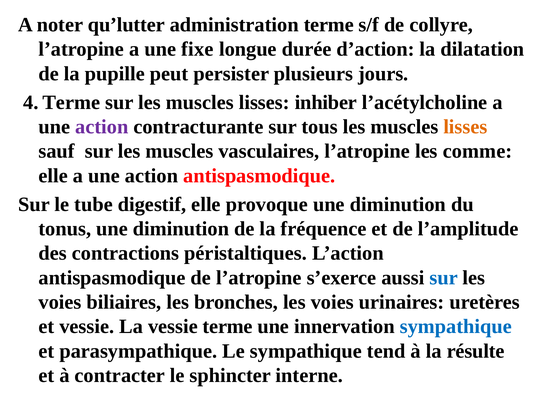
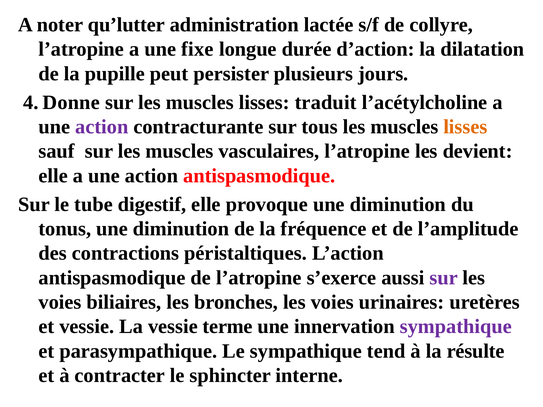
administration terme: terme -> lactée
4 Terme: Terme -> Donne
inhiber: inhiber -> traduit
comme: comme -> devient
sur at (444, 278) colour: blue -> purple
sympathique at (456, 327) colour: blue -> purple
